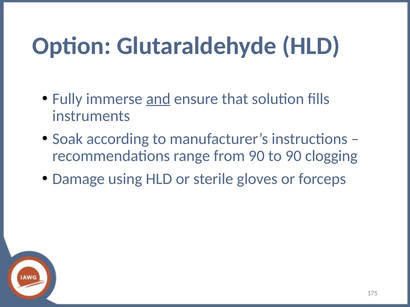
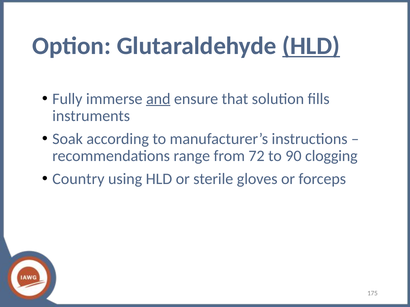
HLD at (311, 46) underline: none -> present
from 90: 90 -> 72
Damage: Damage -> Country
